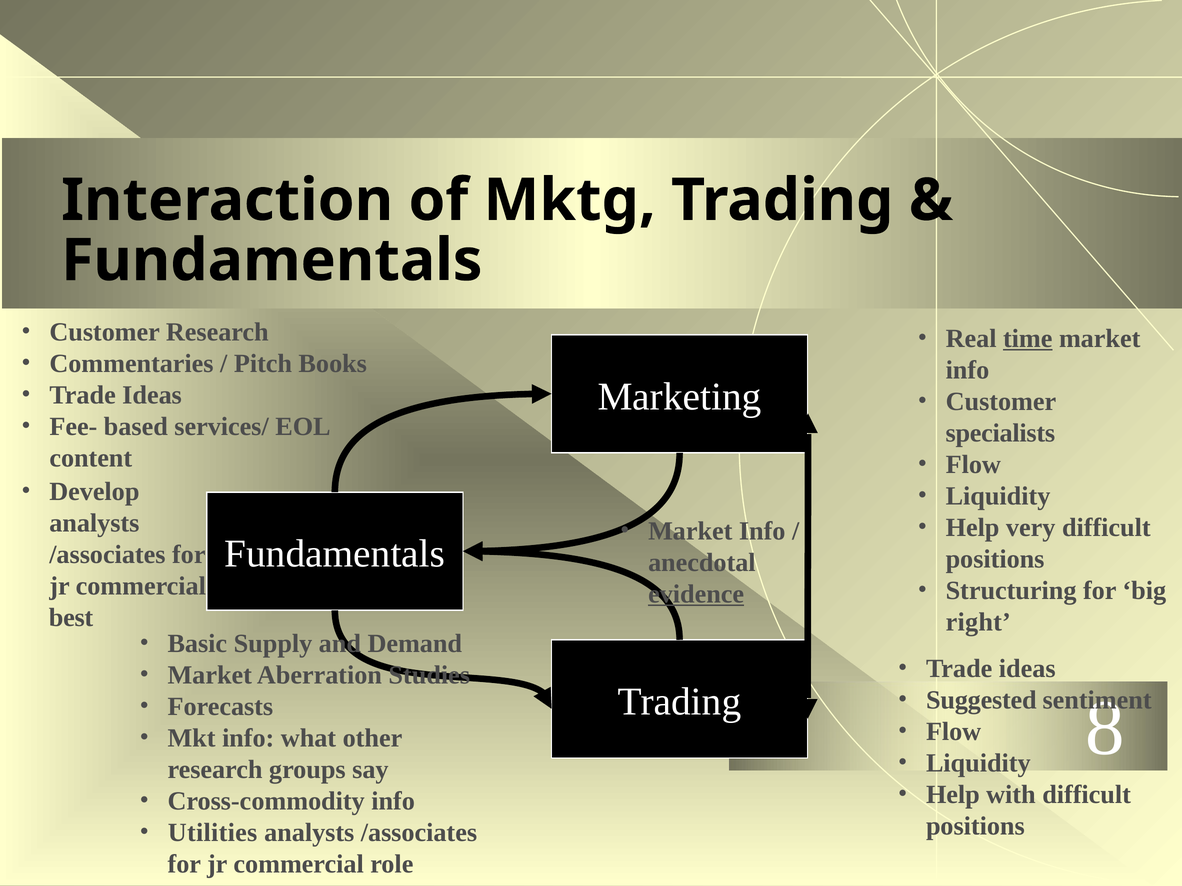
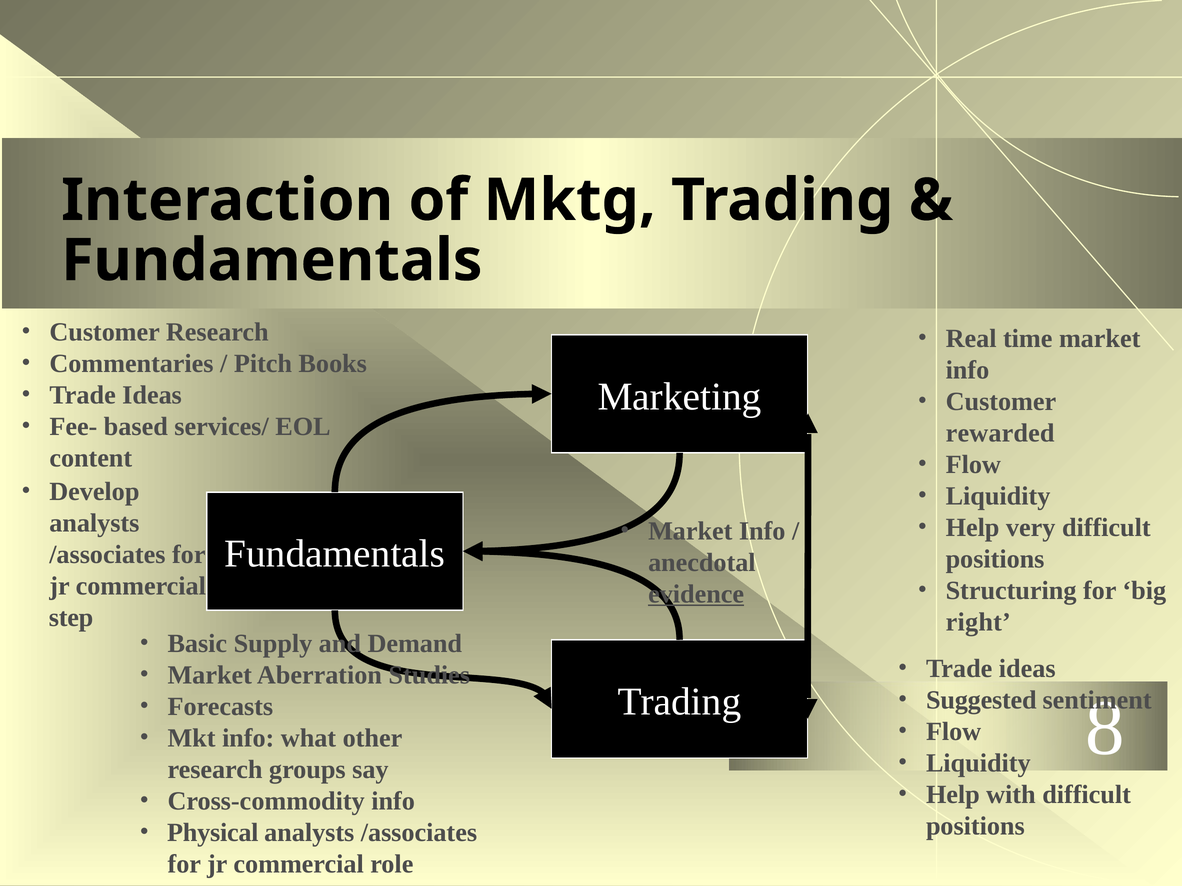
time underline: present -> none
specialists: specialists -> rewarded
best: best -> step
Utilities: Utilities -> Physical
